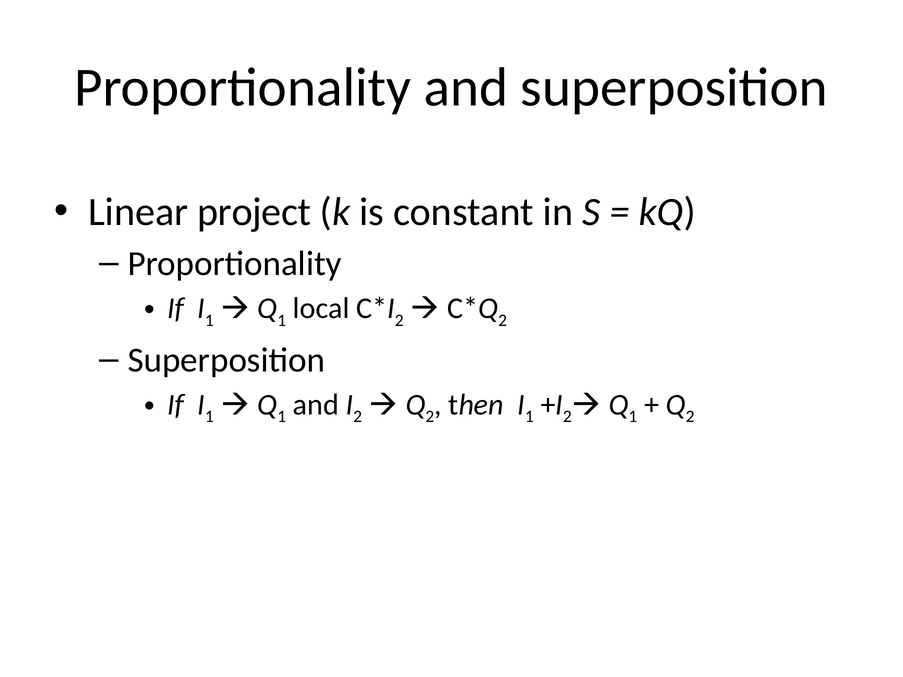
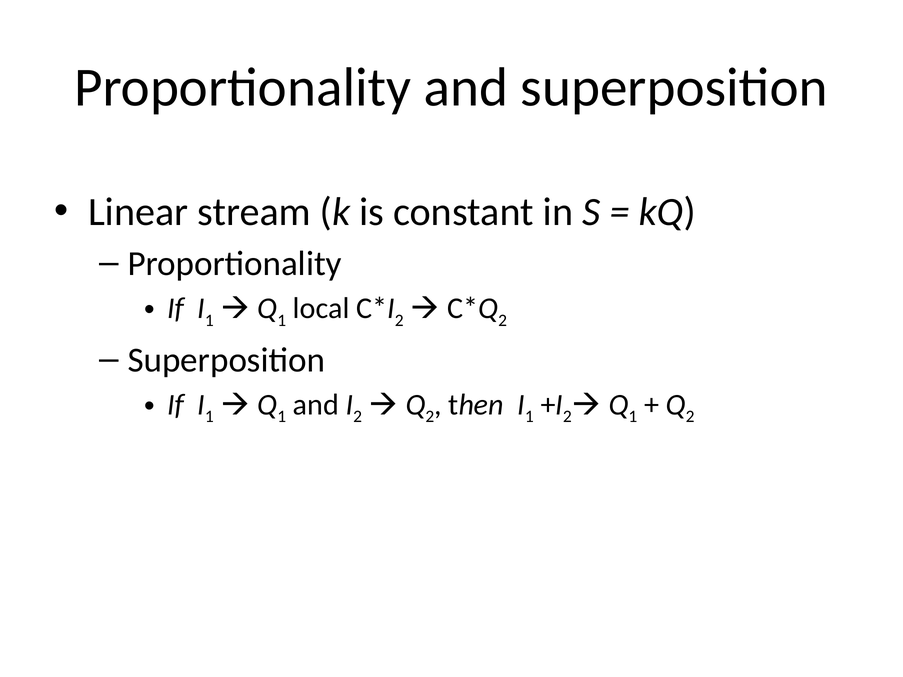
project: project -> stream
